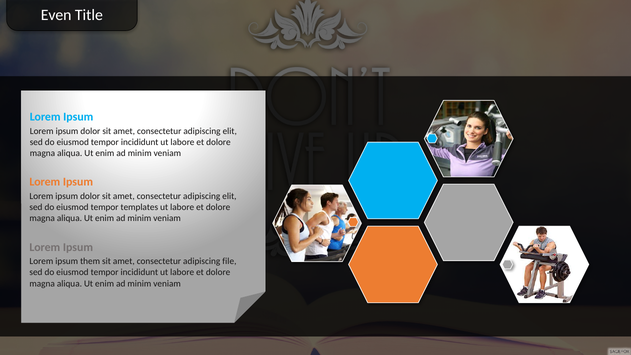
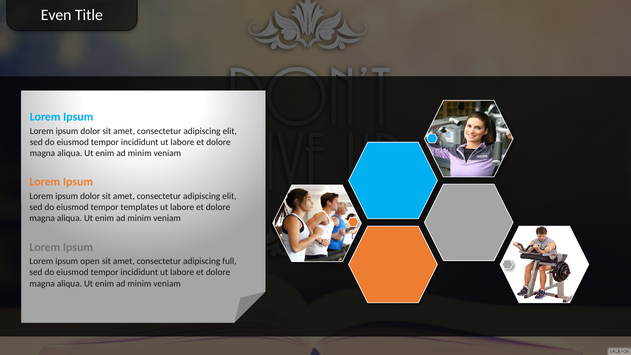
them: them -> open
file: file -> full
